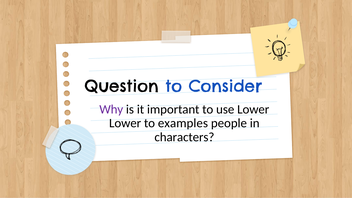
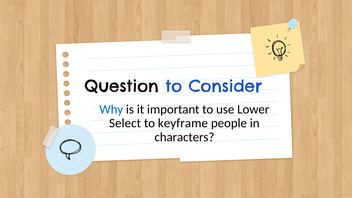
Why colour: purple -> blue
Lower at (125, 123): Lower -> Select
examples: examples -> keyframe
